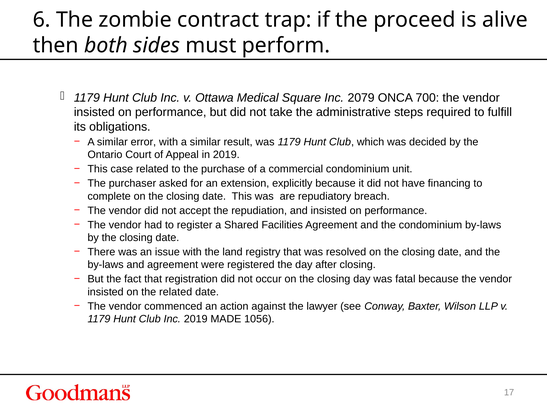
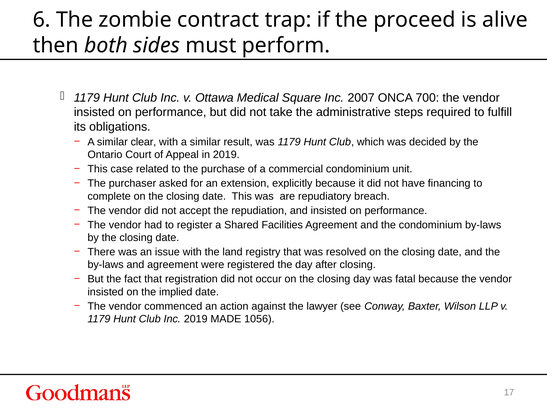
2079: 2079 -> 2007
error: error -> clear
the related: related -> implied
